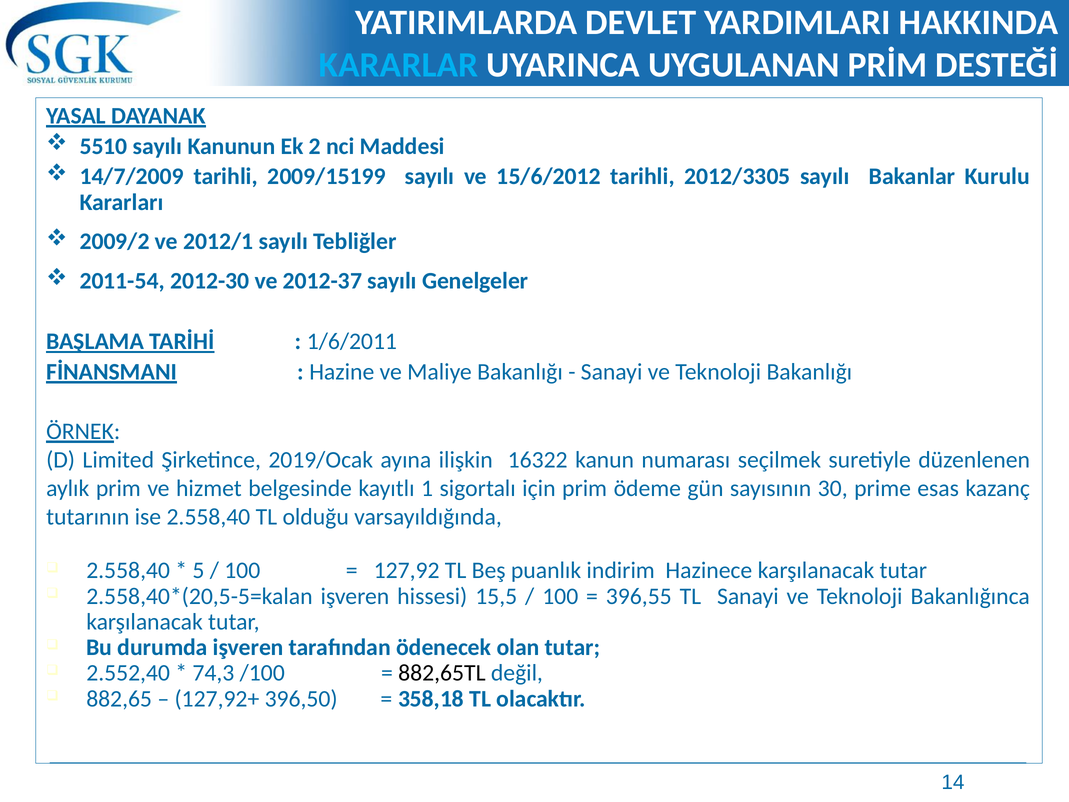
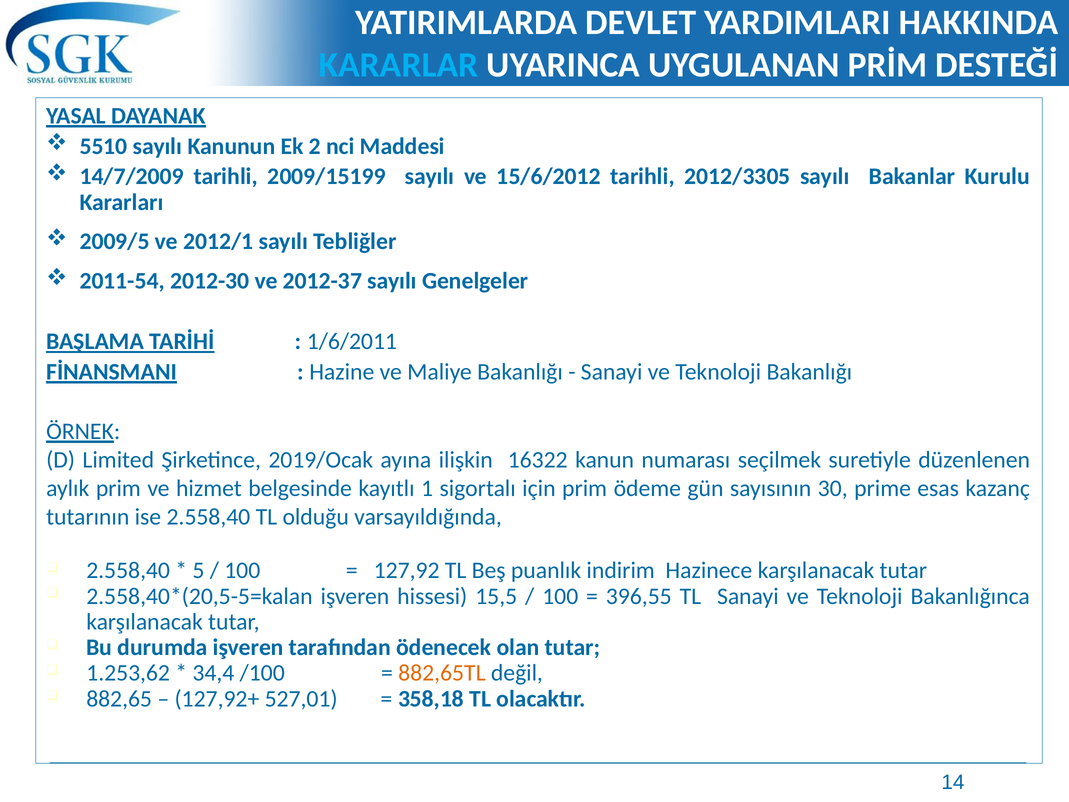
2009/2: 2009/2 -> 2009/5
2.552,40: 2.552,40 -> 1.253,62
74,3: 74,3 -> 34,4
882,65TL colour: black -> orange
396,50: 396,50 -> 527,01
